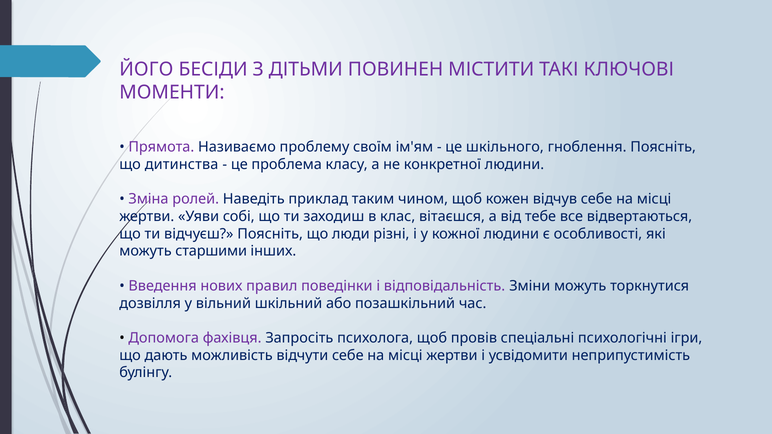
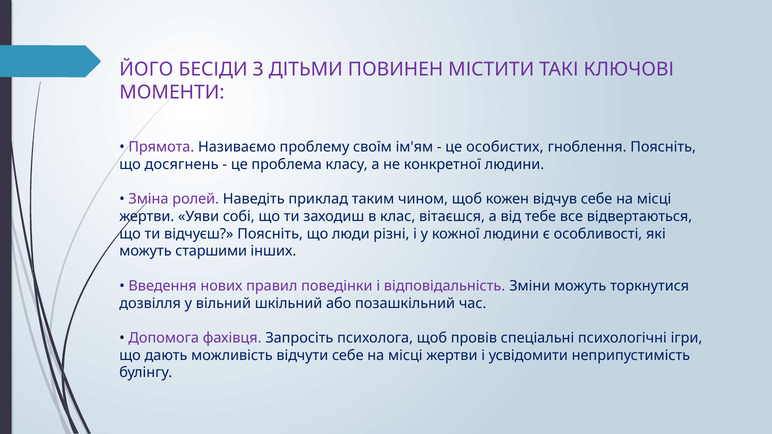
шкільного: шкільного -> особистих
дитинства: дитинства -> досягнень
